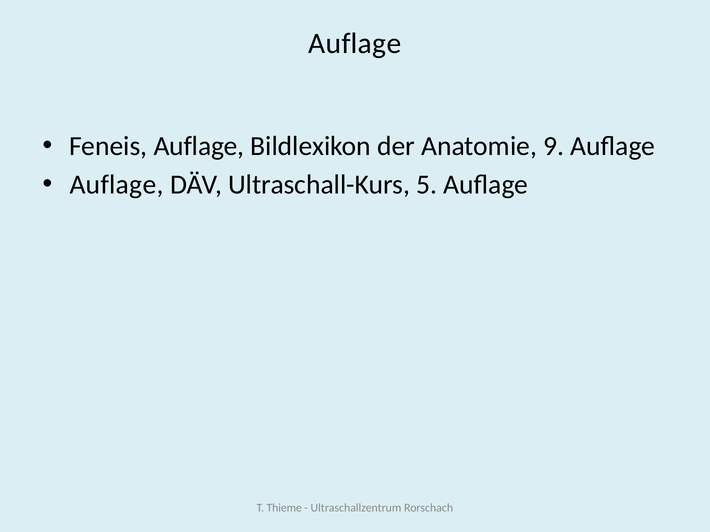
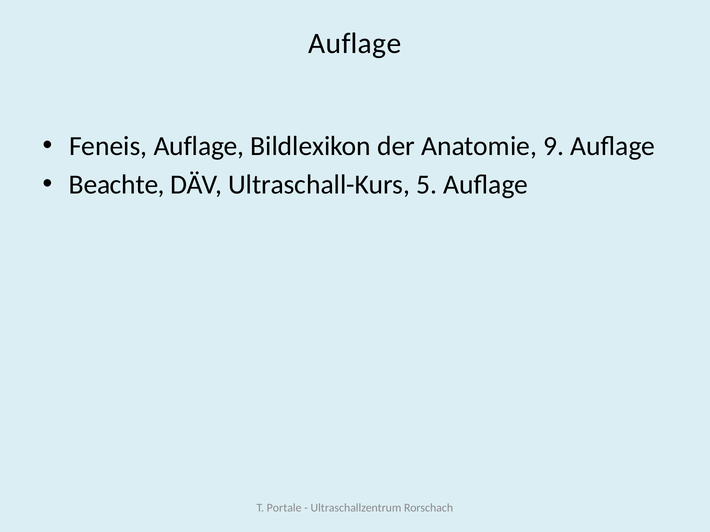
Auflage at (117, 185): Auflage -> Beachte
Thieme: Thieme -> Portale
